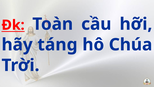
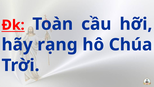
táng: táng -> rạng
